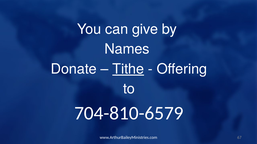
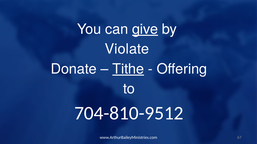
give underline: none -> present
Names: Names -> Violate
704-810-6579: 704-810-6579 -> 704-810-9512
